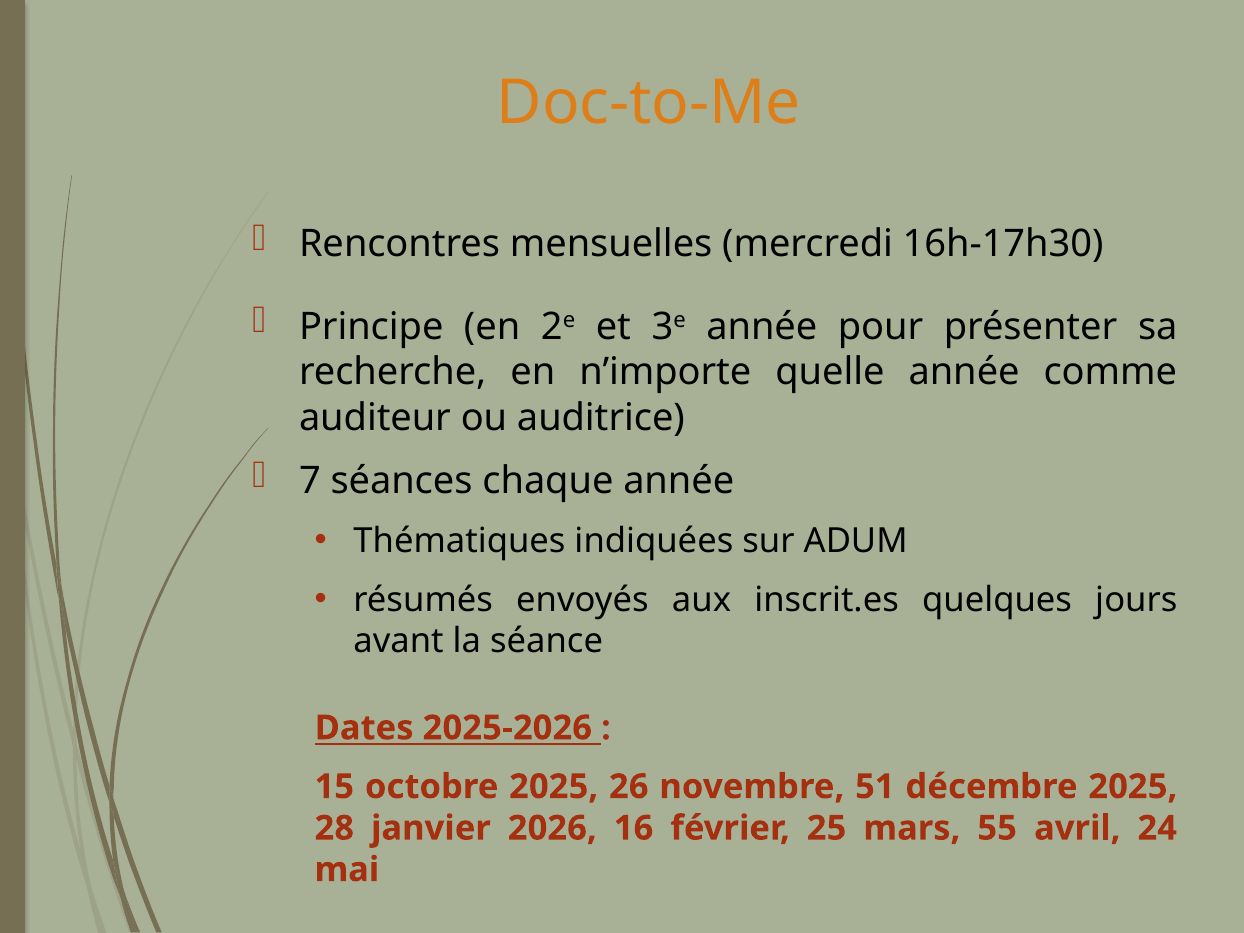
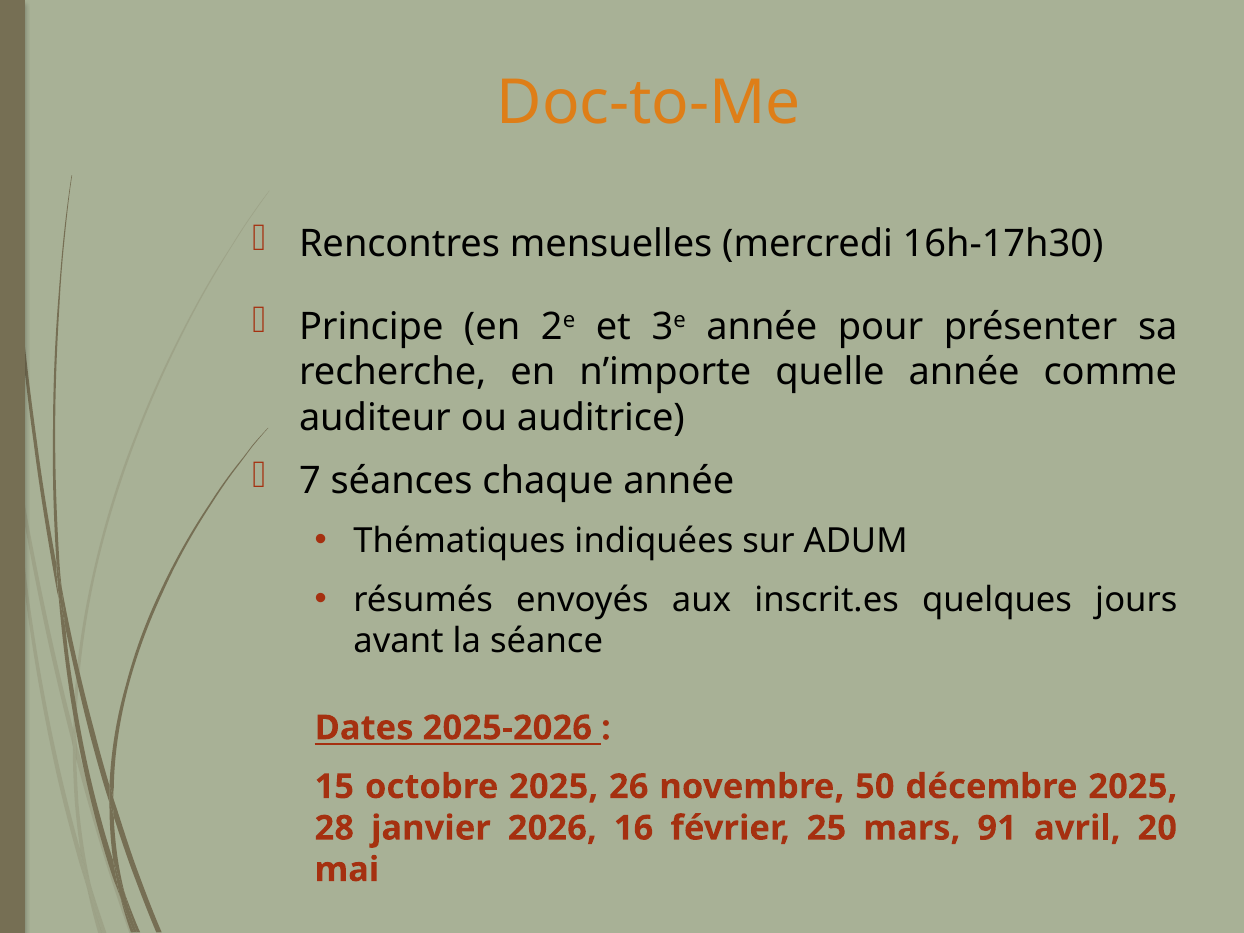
51: 51 -> 50
55: 55 -> 91
24: 24 -> 20
